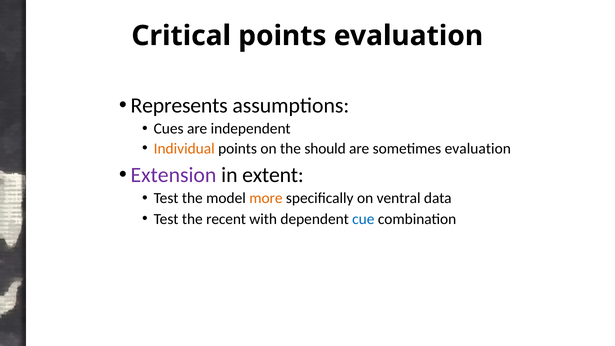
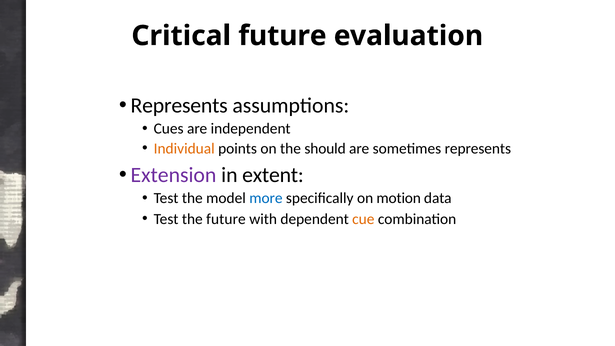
Critical points: points -> future
sometimes evaluation: evaluation -> represents
more colour: orange -> blue
ventral: ventral -> motion
the recent: recent -> future
cue colour: blue -> orange
